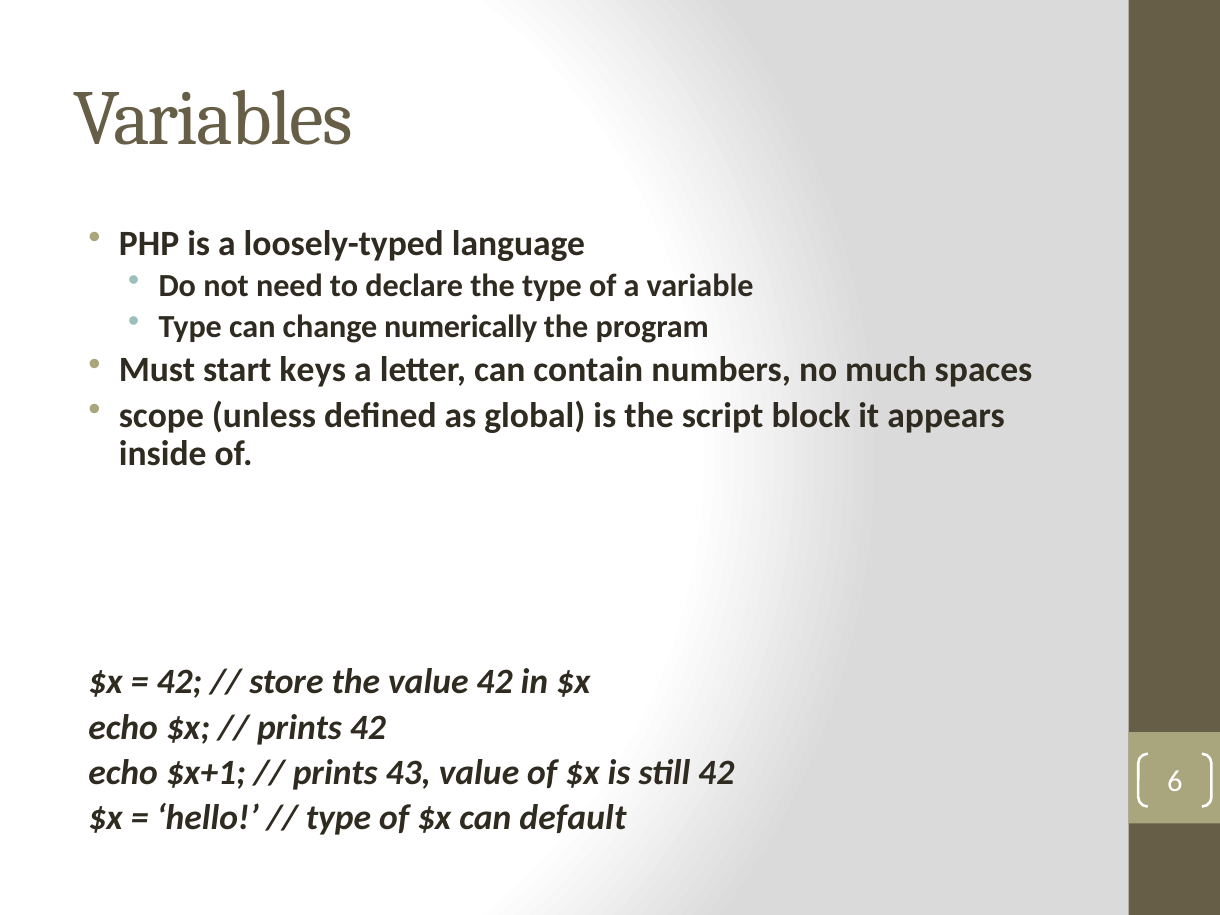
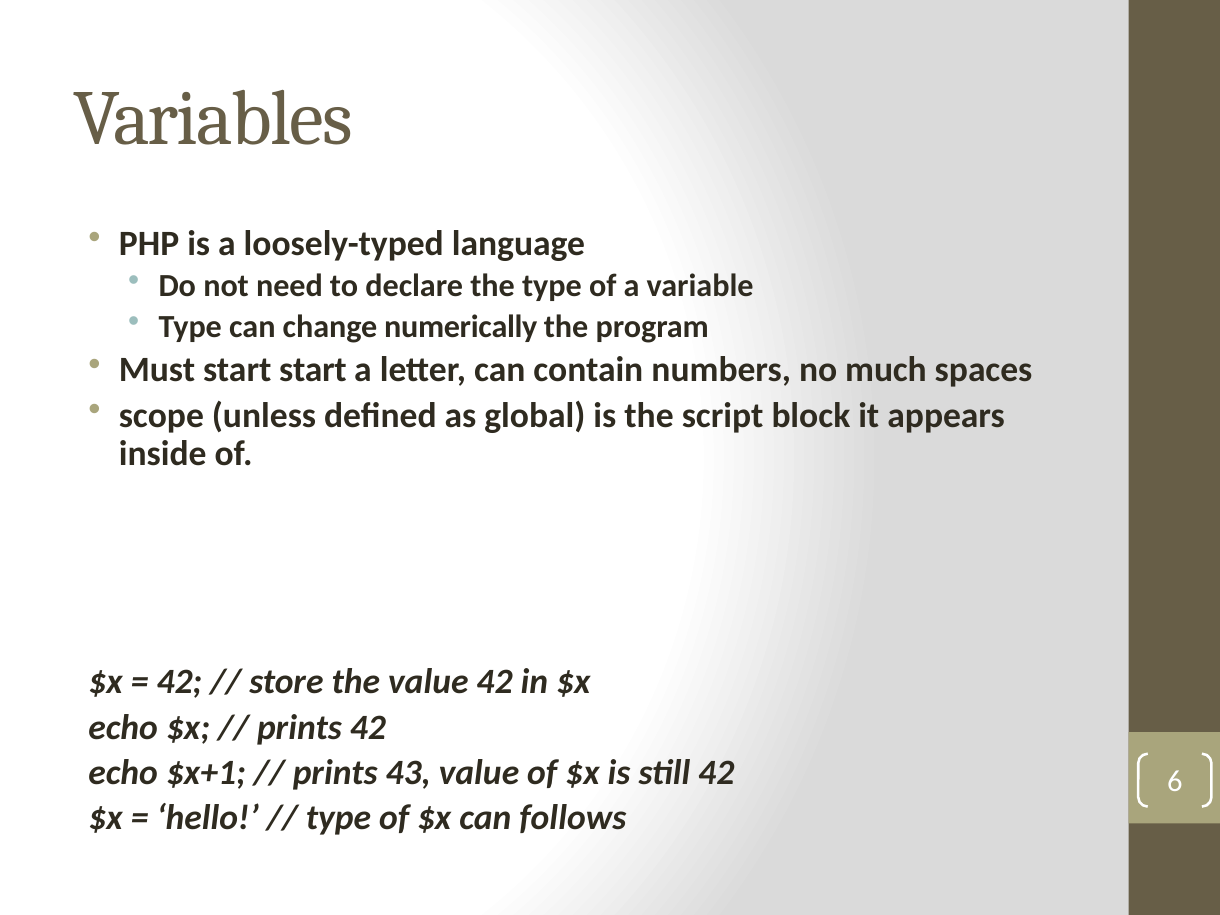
start keys: keys -> start
default: default -> follows
